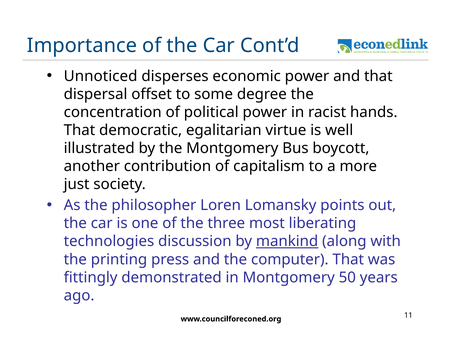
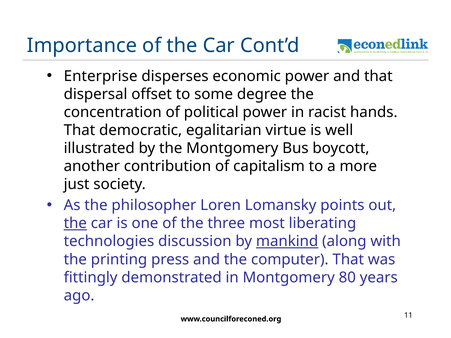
Unnoticed: Unnoticed -> Enterprise
the at (75, 224) underline: none -> present
50: 50 -> 80
